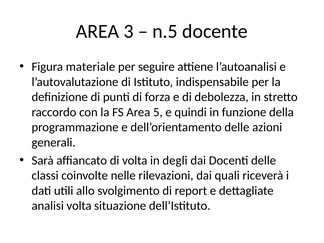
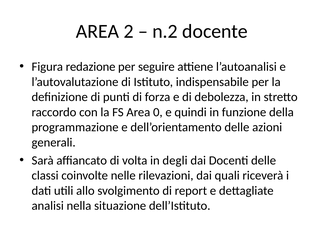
3: 3 -> 2
n.5: n.5 -> n.2
materiale: materiale -> redazione
5: 5 -> 0
analisi volta: volta -> nella
